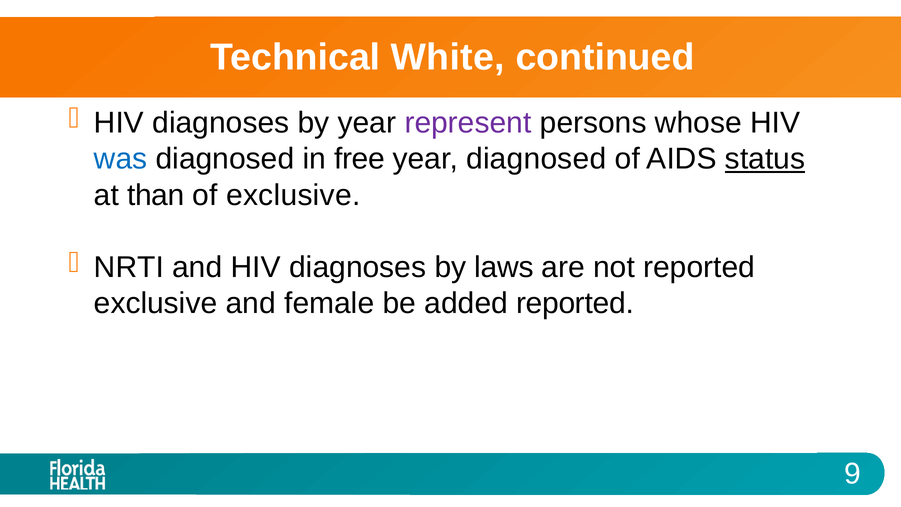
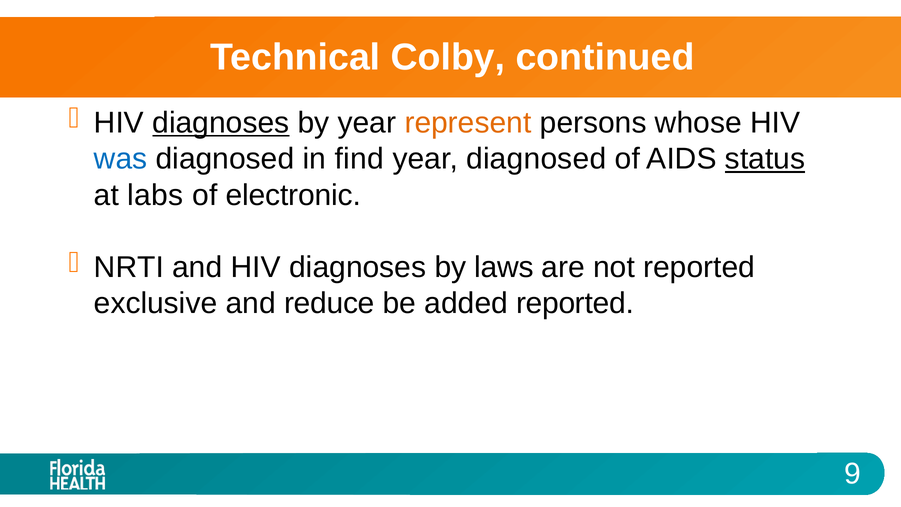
White: White -> Colby
diagnoses at (221, 123) underline: none -> present
represent colour: purple -> orange
free: free -> find
than: than -> labs
of exclusive: exclusive -> electronic
female: female -> reduce
